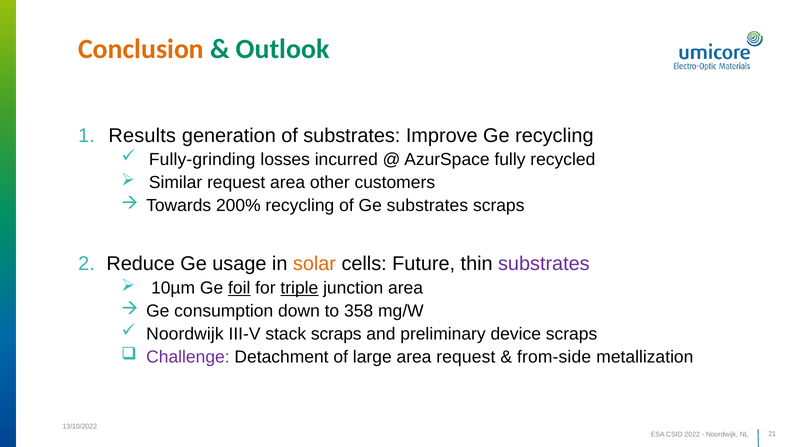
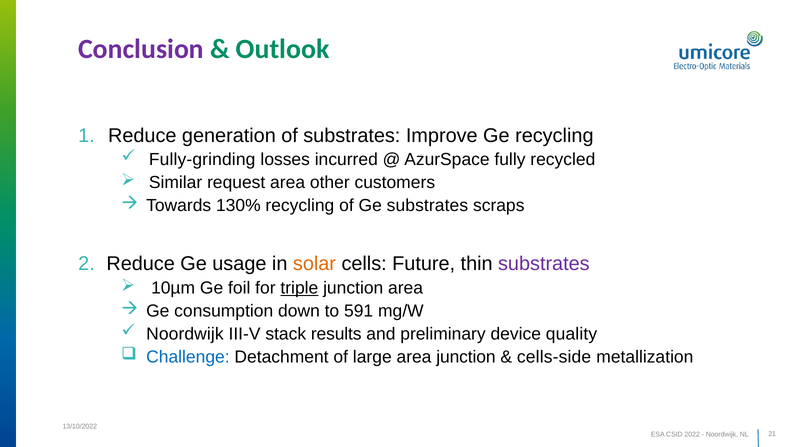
Conclusion colour: orange -> purple
Results at (142, 136): Results -> Reduce
200%: 200% -> 130%
foil underline: present -> none
358: 358 -> 591
stack scraps: scraps -> results
device scraps: scraps -> quality
Challenge colour: purple -> blue
area request: request -> junction
from-side: from-side -> cells-side
